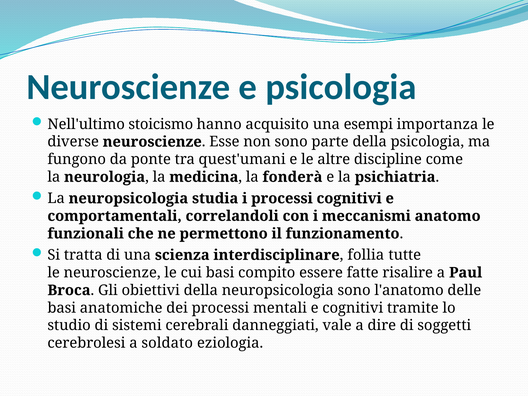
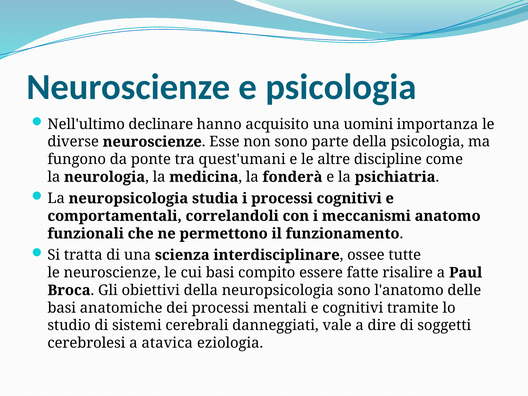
stoicismo: stoicismo -> declinare
esempi: esempi -> uomini
follia: follia -> ossee
soldato: soldato -> atavica
